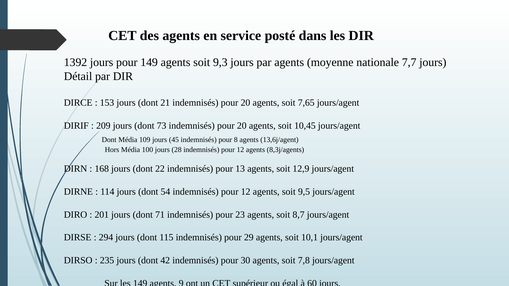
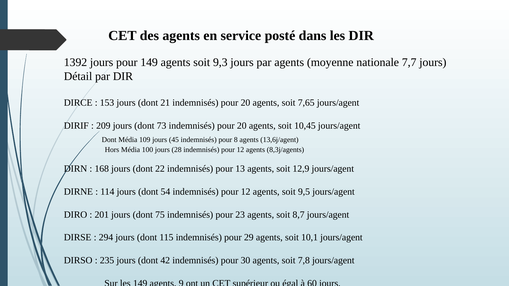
71: 71 -> 75
